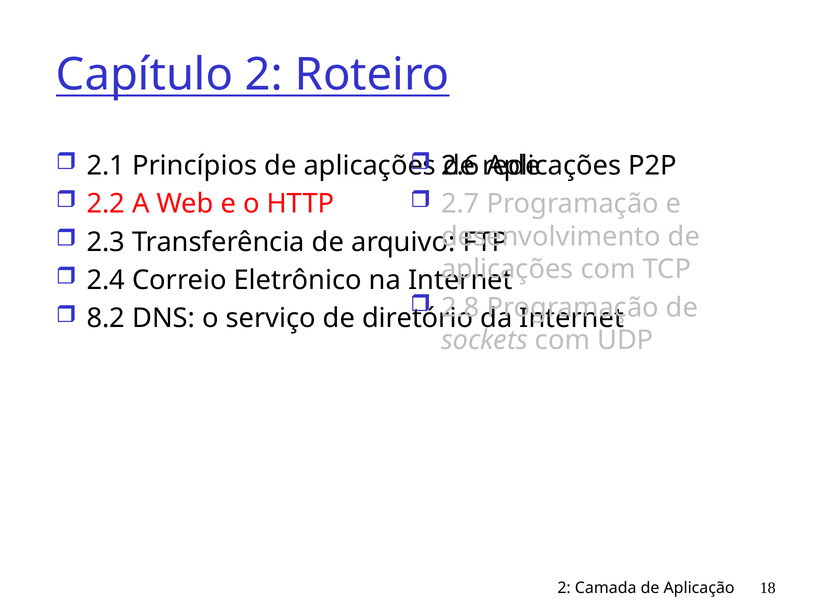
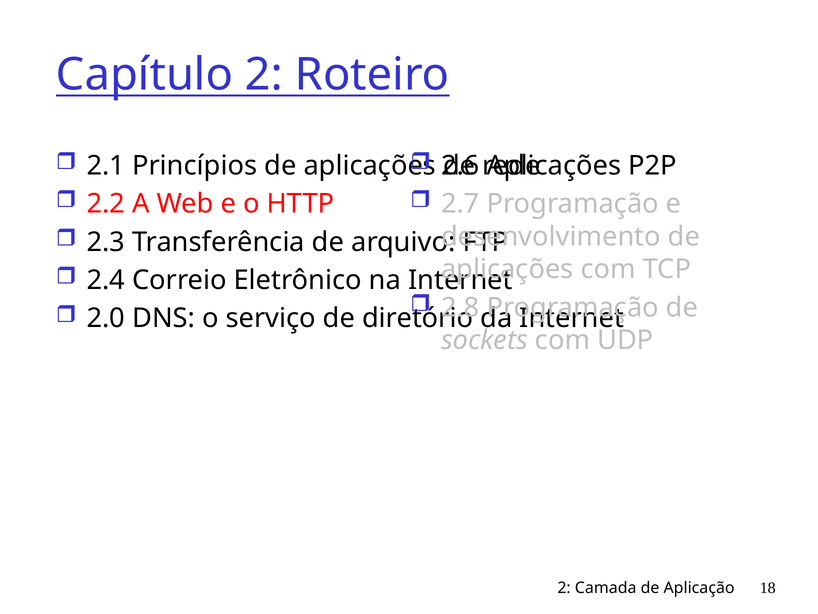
8.2: 8.2 -> 2.0
